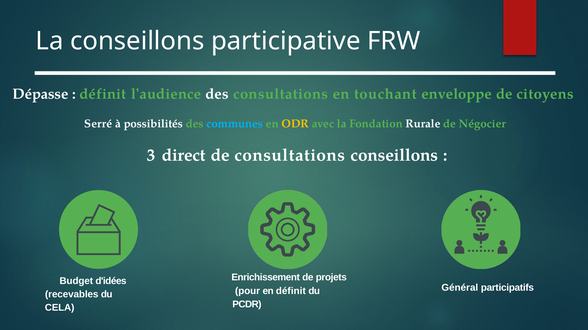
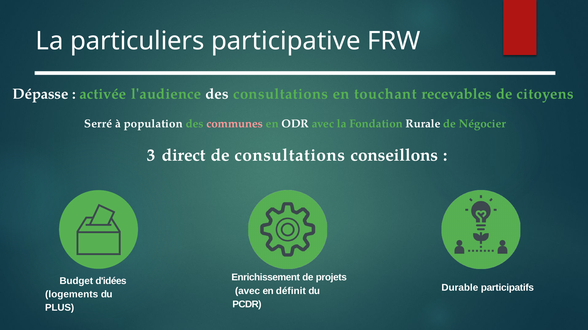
La conseillons: conseillons -> particuliers
définit at (103, 94): définit -> activée
enveloppe: enveloppe -> recevables
possibilités: possibilités -> population
communes colour: light blue -> pink
ODR colour: yellow -> white
Général: Général -> Durable
pour at (248, 291): pour -> avec
recevables: recevables -> logements
CELA: CELA -> PLUS
